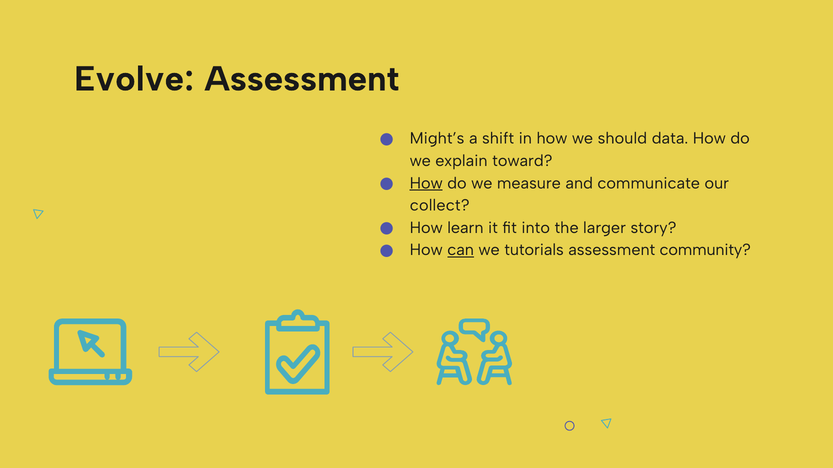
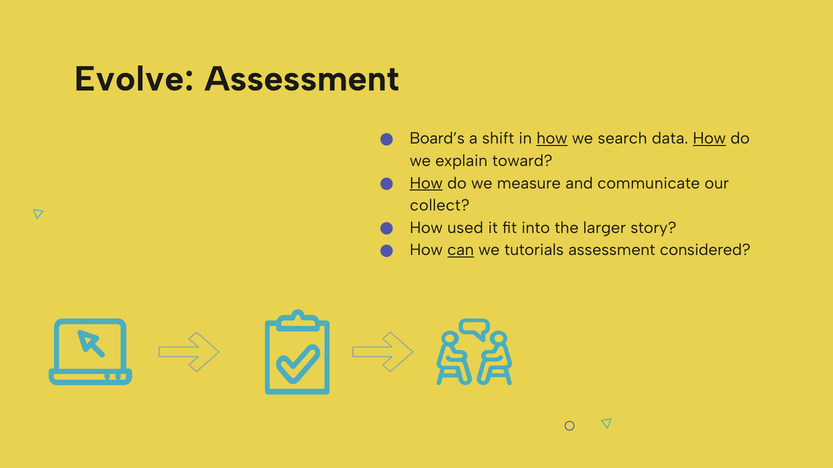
Might’s: Might’s -> Board’s
how at (552, 139) underline: none -> present
should: should -> search
How at (709, 139) underline: none -> present
learn: learn -> used
community: community -> considered
